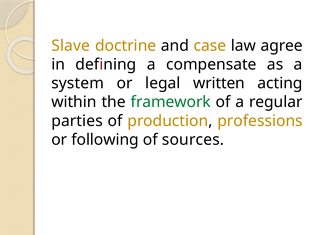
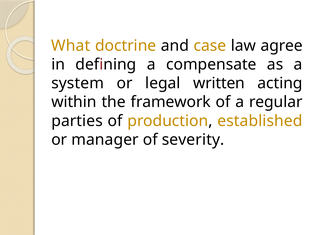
Slave: Slave -> What
framework colour: green -> black
professions: professions -> established
following: following -> manager
sources: sources -> severity
